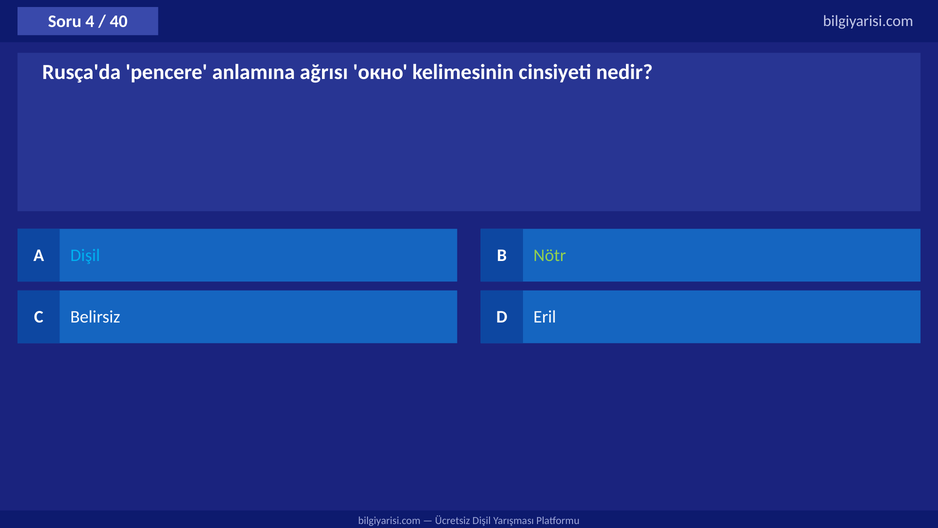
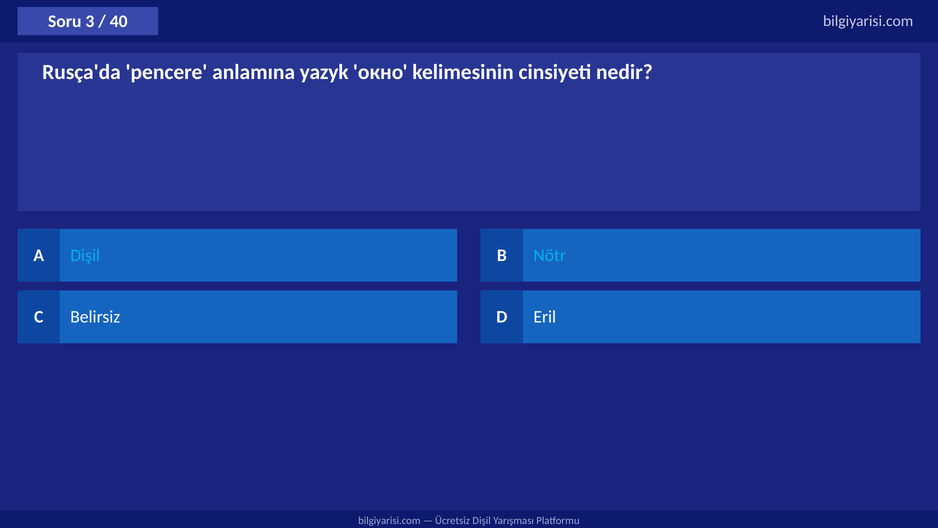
4: 4 -> 3
ağrısı: ağrısı -> yazyk
Nötr colour: light green -> light blue
